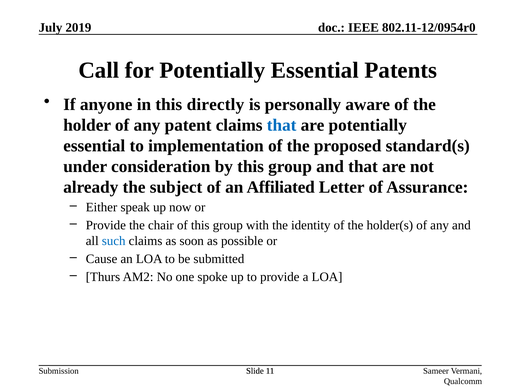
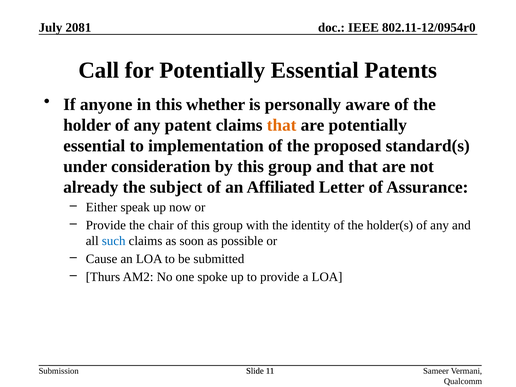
2019: 2019 -> 2081
directly: directly -> whether
that at (282, 125) colour: blue -> orange
